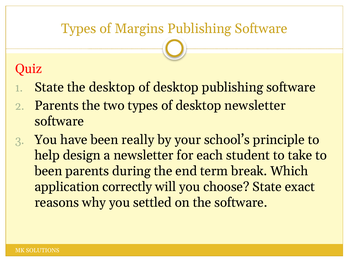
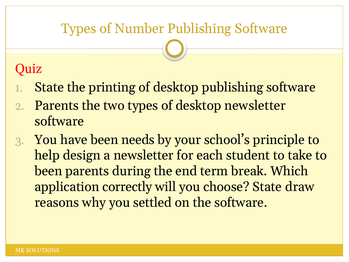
Margins: Margins -> Number
the desktop: desktop -> printing
really: really -> needs
exact: exact -> draw
